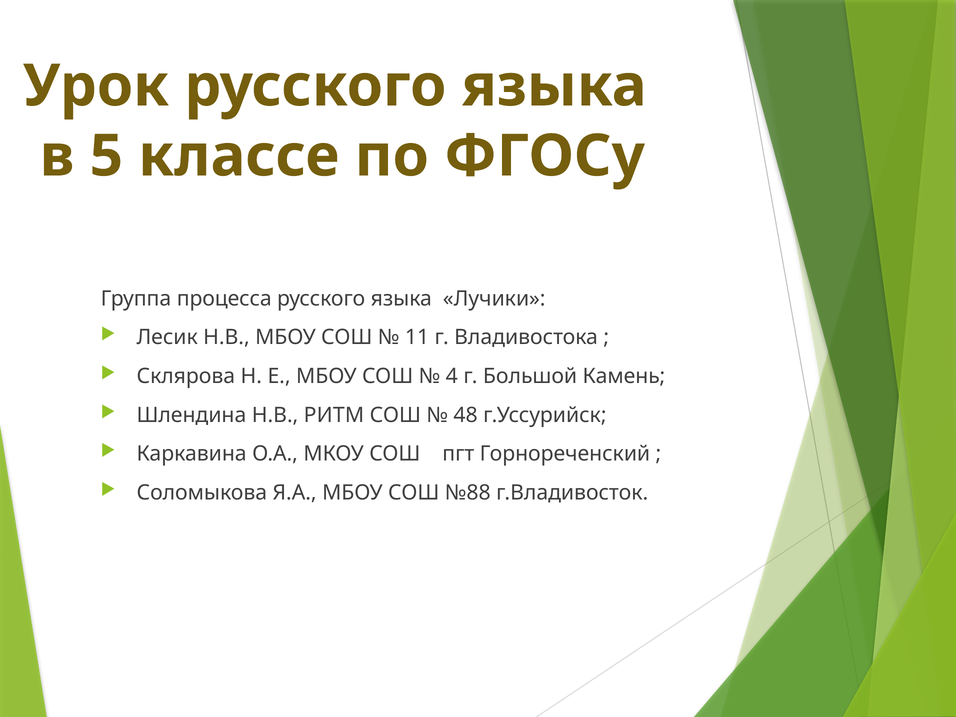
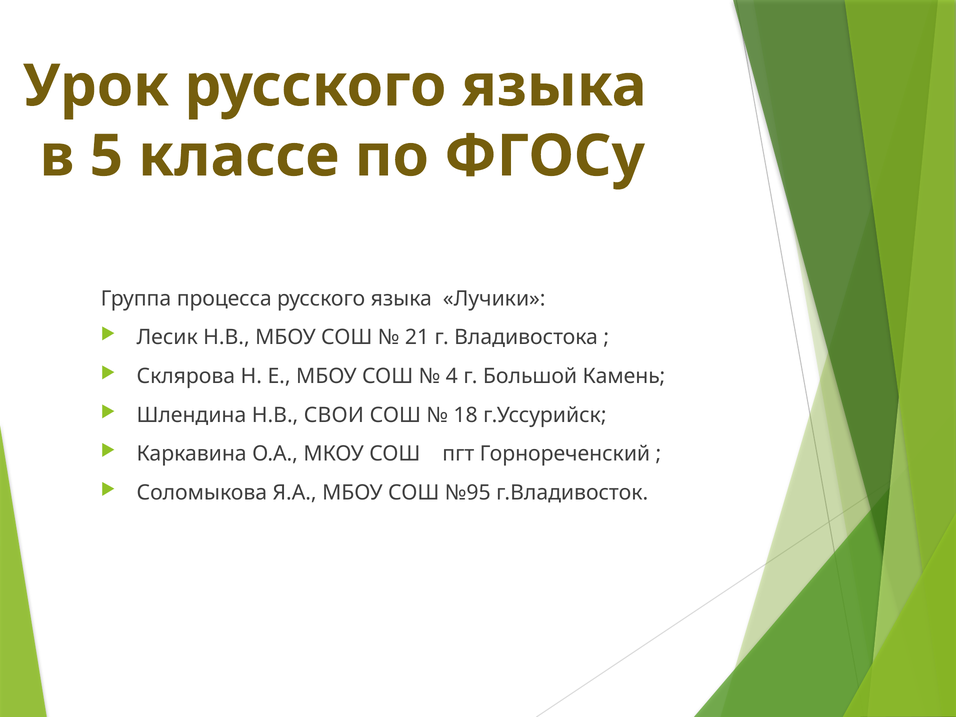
11: 11 -> 21
РИТМ: РИТМ -> СВОИ
48: 48 -> 18
№88: №88 -> №95
